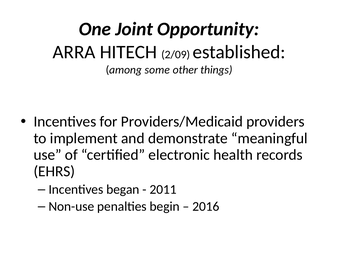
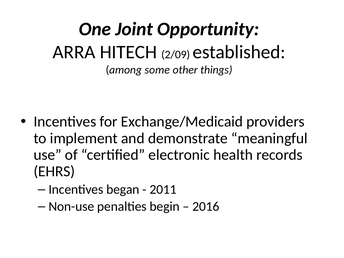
Providers/Medicaid: Providers/Medicaid -> Exchange/Medicaid
